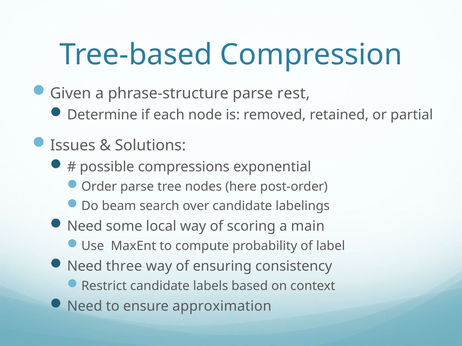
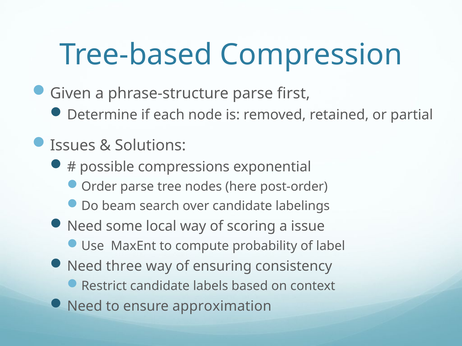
rest: rest -> first
main: main -> issue
